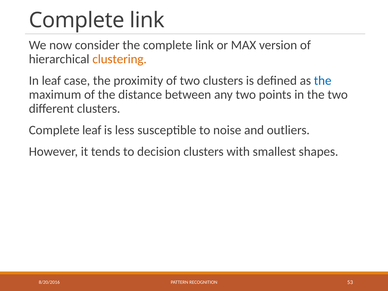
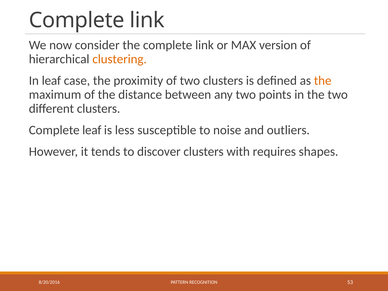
the at (323, 81) colour: blue -> orange
decision: decision -> discover
smallest: smallest -> requires
